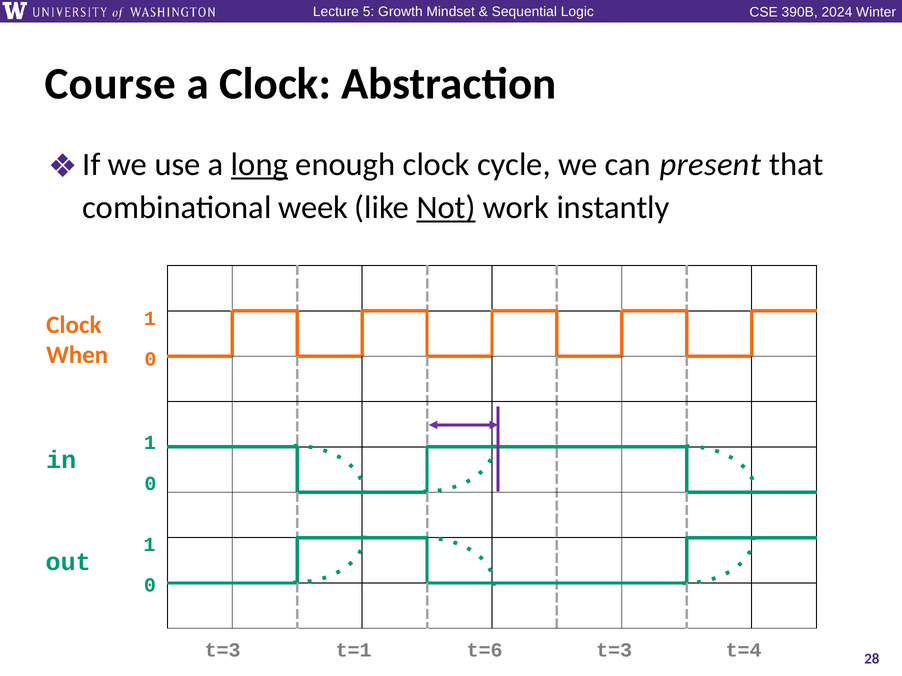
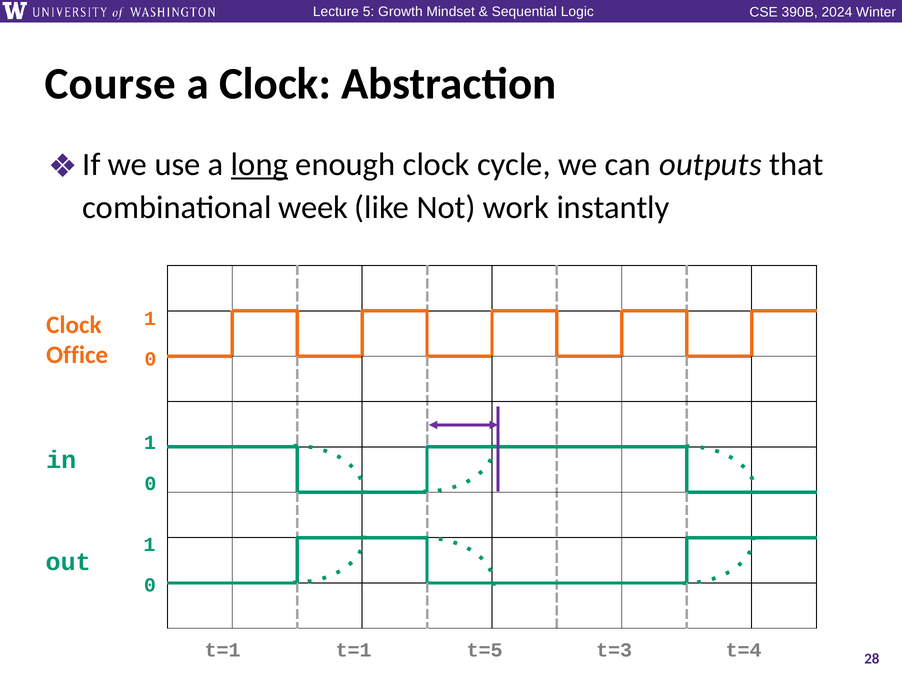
present: present -> outputs
Not underline: present -> none
When: When -> Office
t=6: t=6 -> t=5
t=3 at (223, 651): t=3 -> t=1
